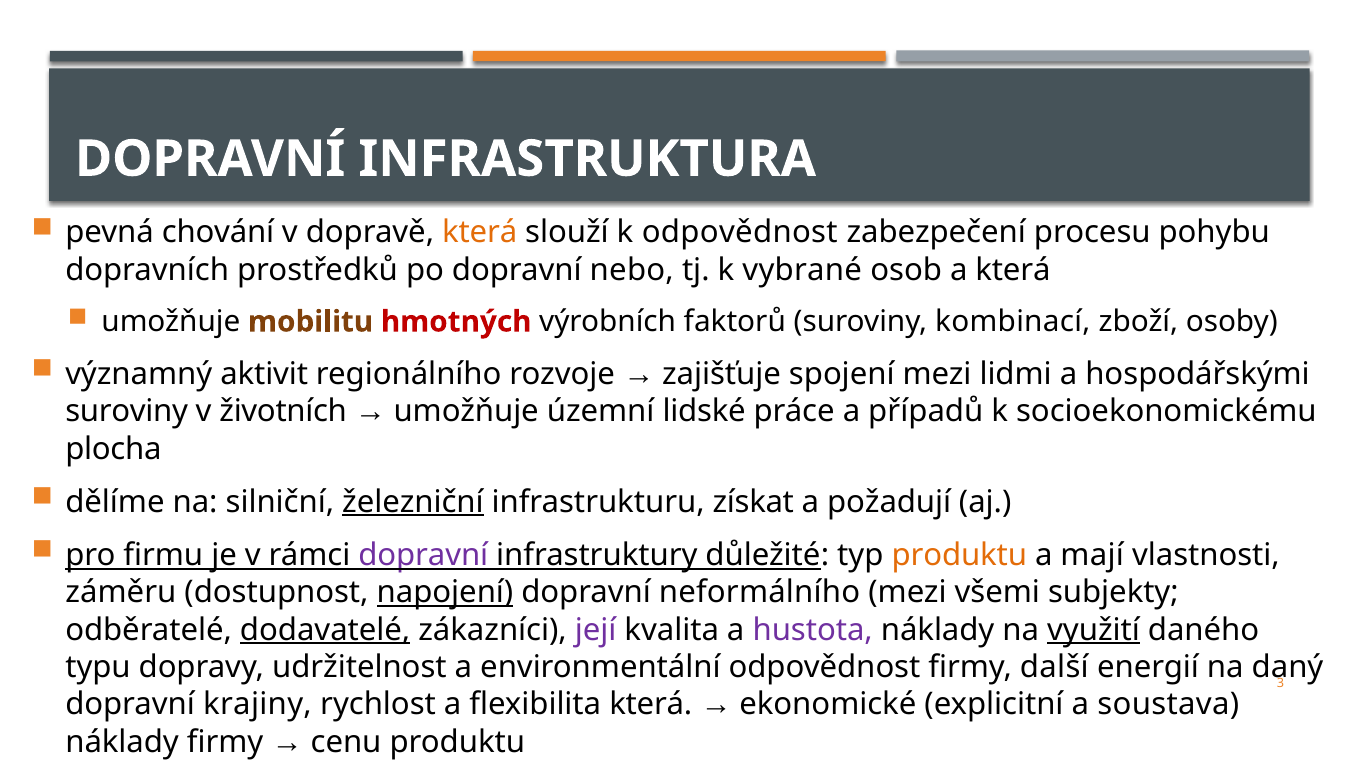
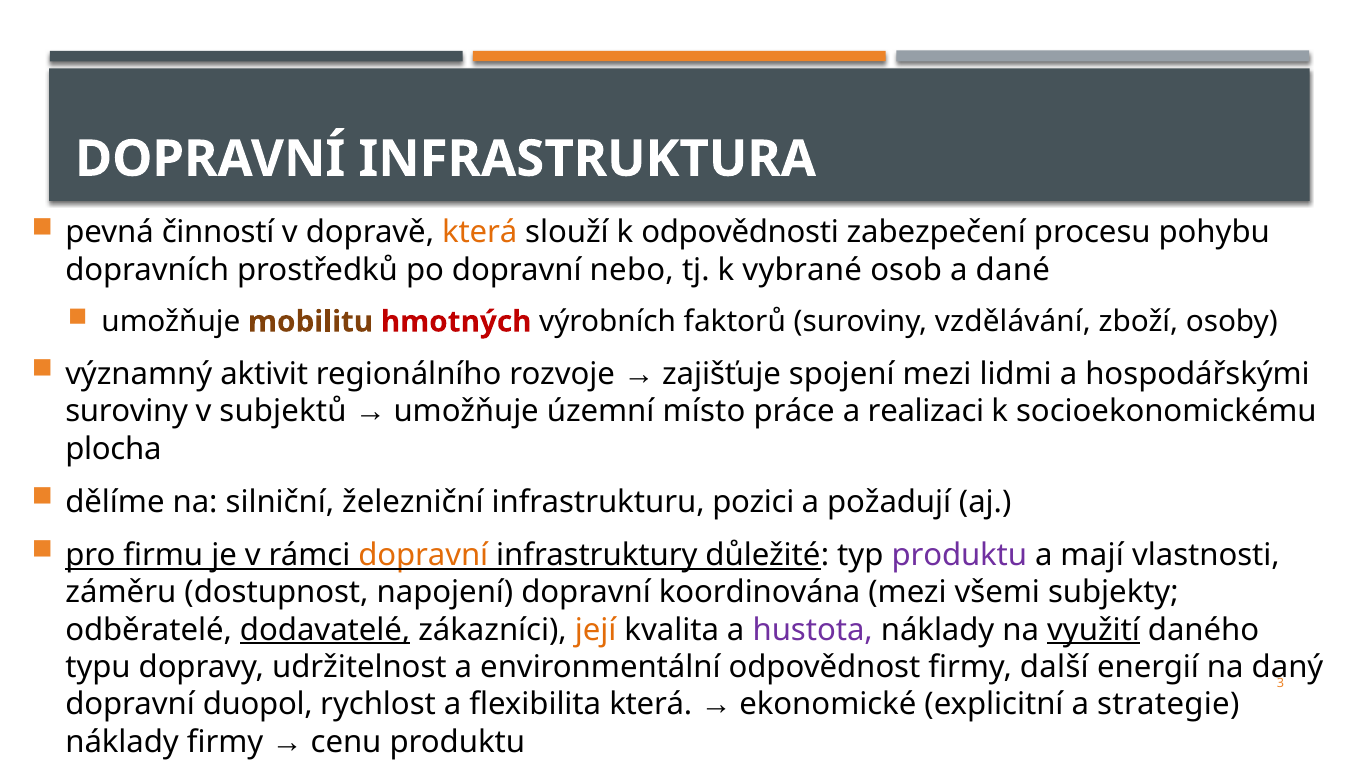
chování: chování -> činností
k odpovědnost: odpovědnost -> odpovědnosti
a která: která -> dané
kombinací: kombinací -> vzdělávání
životních: životních -> subjektů
lidské: lidské -> místo
případů: případů -> realizaci
železniční underline: present -> none
získat: získat -> pozici
dopravní at (423, 555) colour: purple -> orange
produktu at (959, 555) colour: orange -> purple
napojení underline: present -> none
neformálního: neformálního -> koordinována
její colour: purple -> orange
krajiny: krajiny -> duopol
soustava: soustava -> strategie
